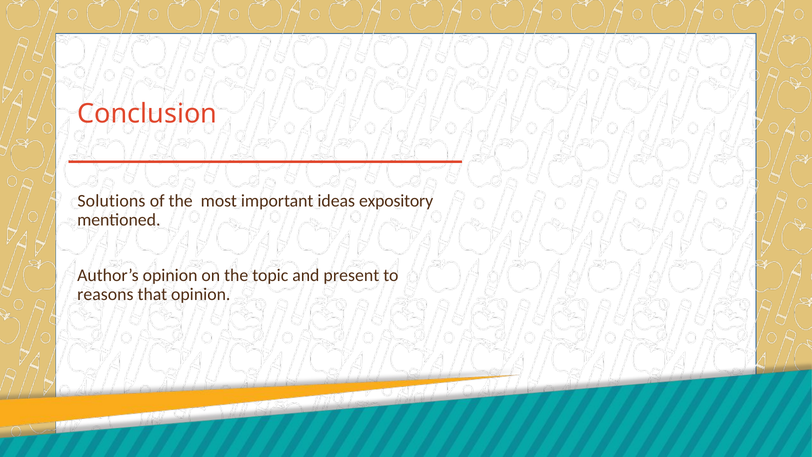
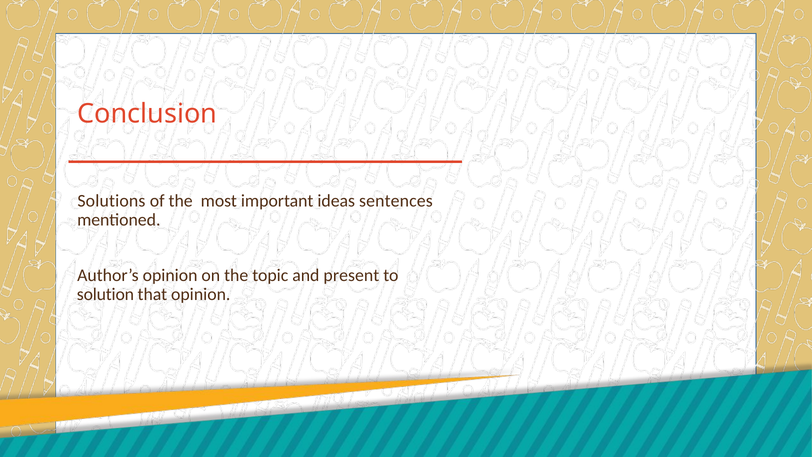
expository: expository -> sentences
reasons: reasons -> solution
